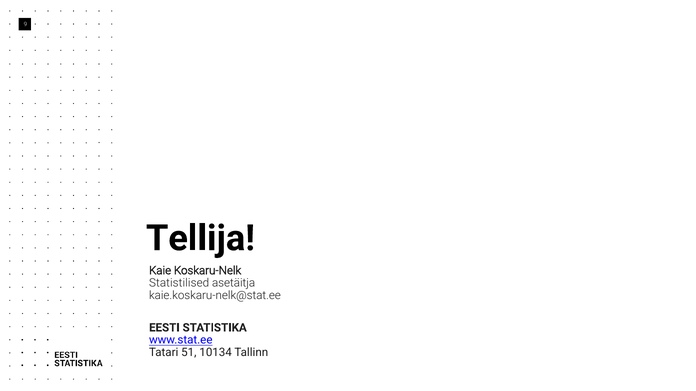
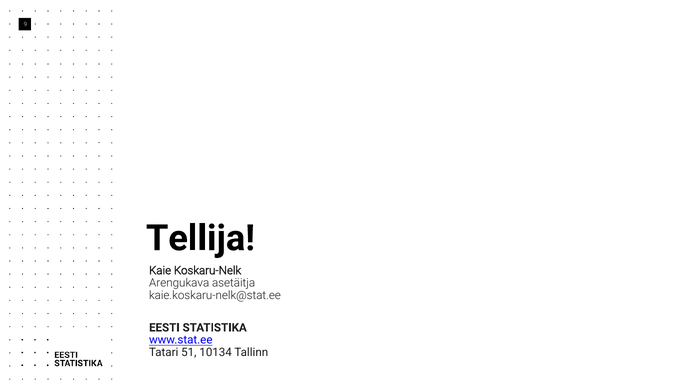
Statistilised: Statistilised -> Arengukava
